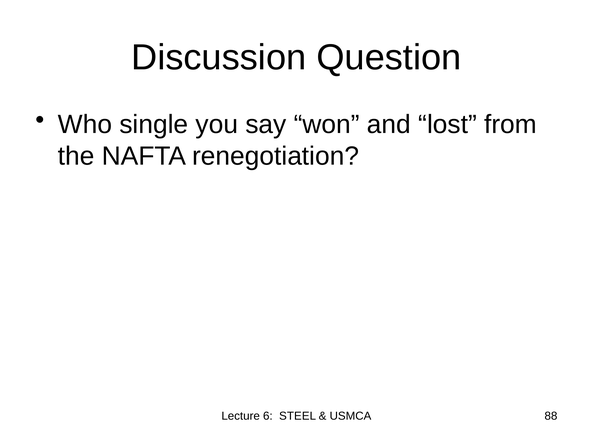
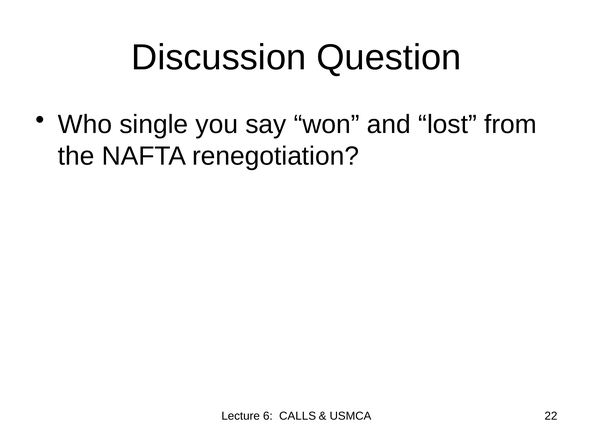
STEEL: STEEL -> CALLS
88: 88 -> 22
